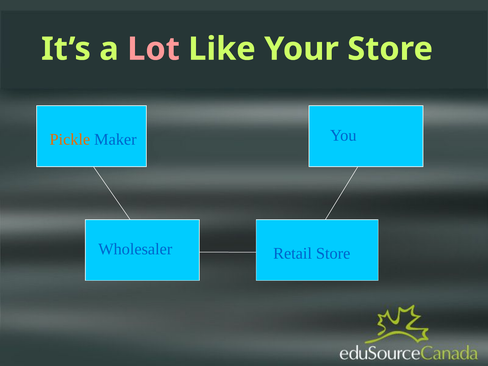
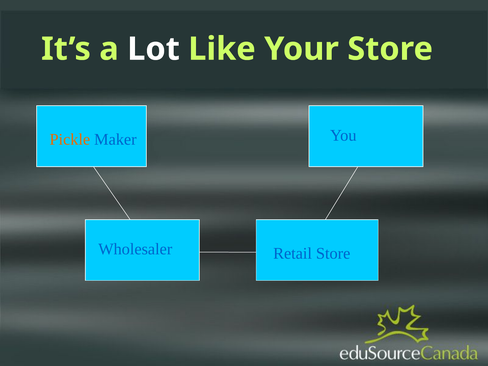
Lot colour: pink -> white
